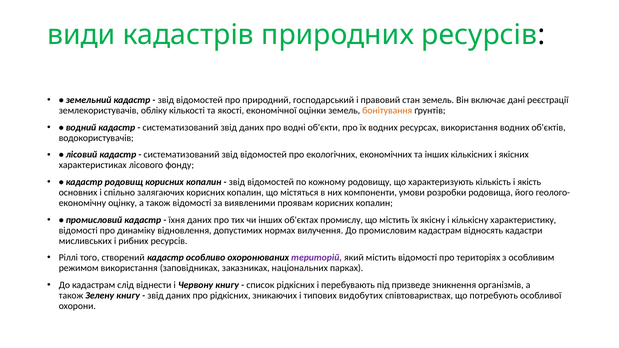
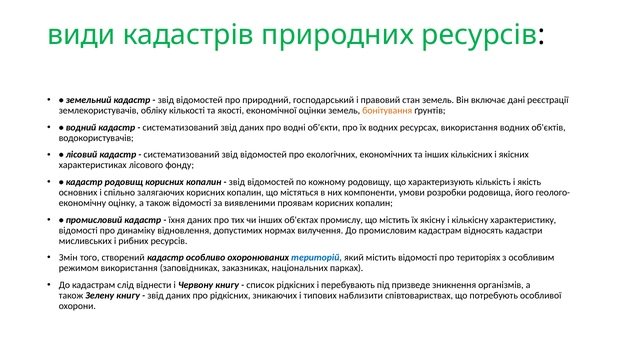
Ріллі: Ріллі -> Змін
територій colour: purple -> blue
видобутих: видобутих -> наблизити
